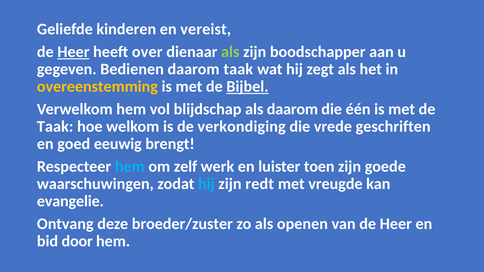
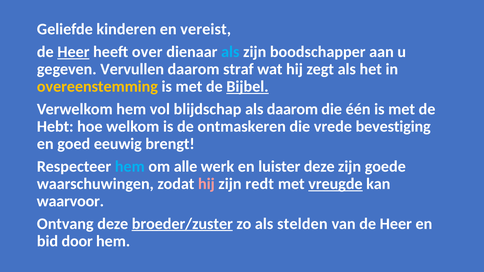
als at (230, 52) colour: light green -> light blue
Bedienen: Bedienen -> Vervullen
daarom taak: taak -> straf
Taak at (55, 127): Taak -> Hebt
verkondiging: verkondiging -> ontmaskeren
geschriften: geschriften -> bevestiging
zelf: zelf -> alle
luister toen: toen -> deze
hij at (206, 184) colour: light blue -> pink
vreugde underline: none -> present
evangelie: evangelie -> waarvoor
broeder/zuster underline: none -> present
openen: openen -> stelden
